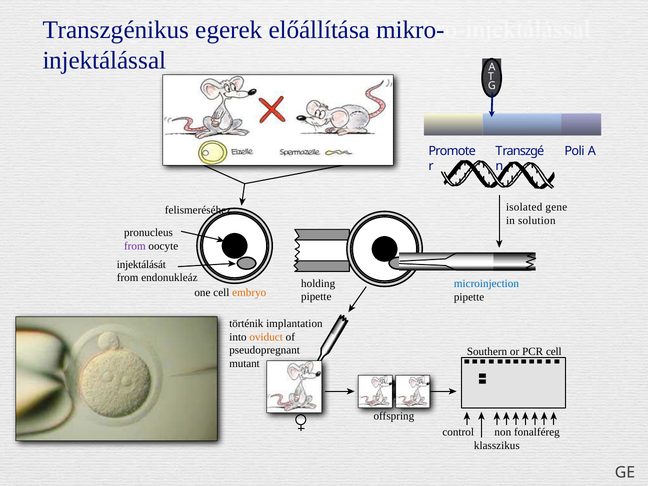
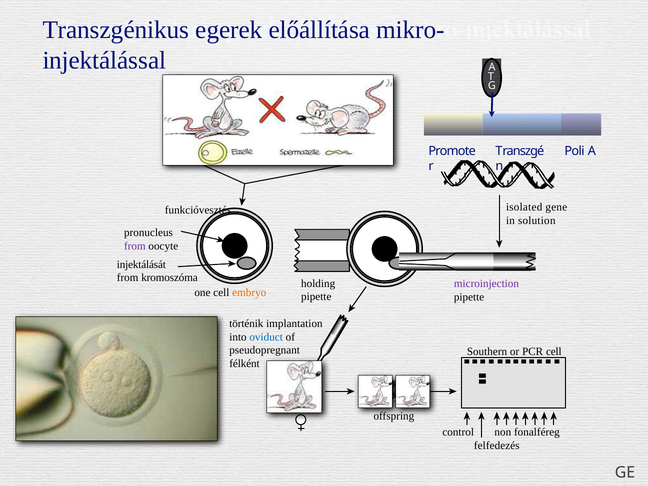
felismeréséhez: felismeréséhez -> funkcióvesztés
endonukleáz: endonukleáz -> kromoszóma
microinjection colour: blue -> purple
oviduct colour: orange -> blue
mutant: mutant -> félként
klasszikus: klasszikus -> felfedezés
